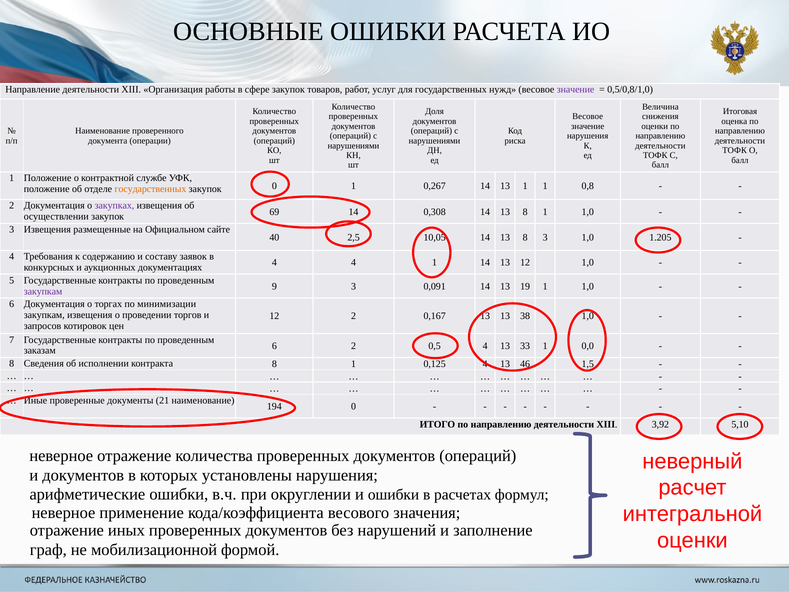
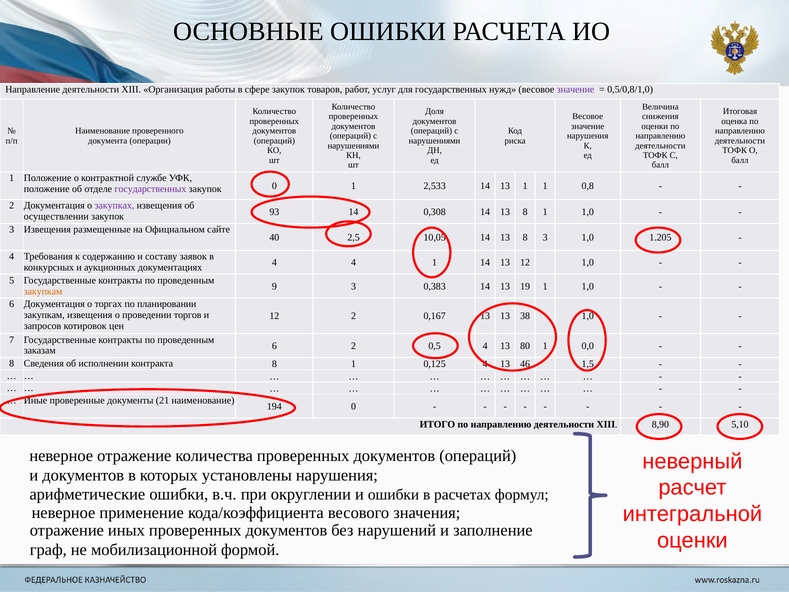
государственных at (150, 189) colour: orange -> purple
0,267: 0,267 -> 2,533
69: 69 -> 93
закупкам at (43, 291) colour: purple -> orange
0,091: 0,091 -> 0,383
минимизации: минимизации -> планировании
33: 33 -> 80
3,92: 3,92 -> 8,90
